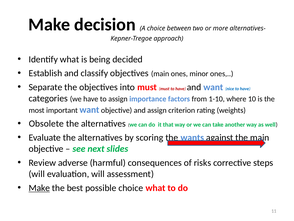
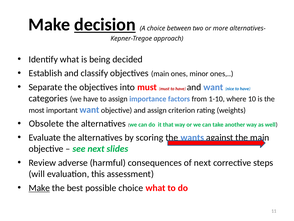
decision underline: none -> present
of risks: risks -> next
evaluation will: will -> this
